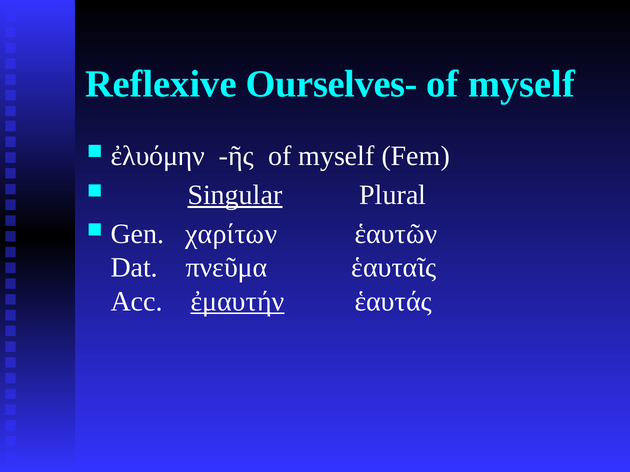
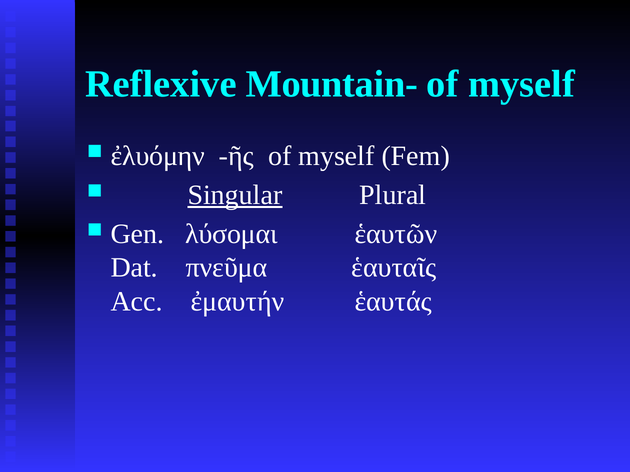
Ourselves-: Ourselves- -> Mountain-
χαρίτων: χαρίτων -> λύσομαι
ἐμαυτήν underline: present -> none
